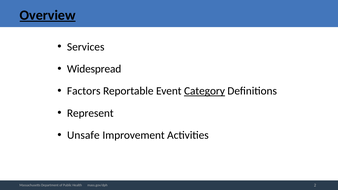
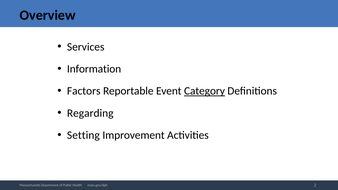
Overview underline: present -> none
Widespread: Widespread -> Information
Represent: Represent -> Regarding
Unsafe: Unsafe -> Setting
